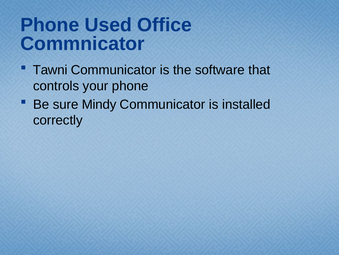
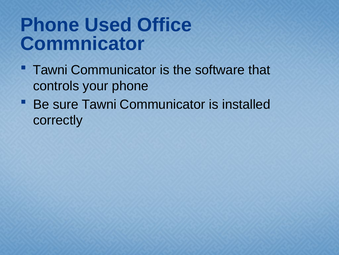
sure Mindy: Mindy -> Tawni
